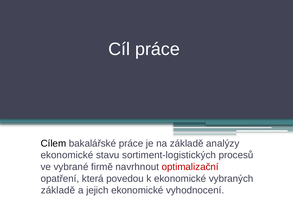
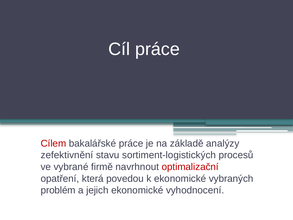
Cílem colour: black -> red
ekonomické at (67, 155): ekonomické -> zefektivnění
základě at (58, 190): základě -> problém
